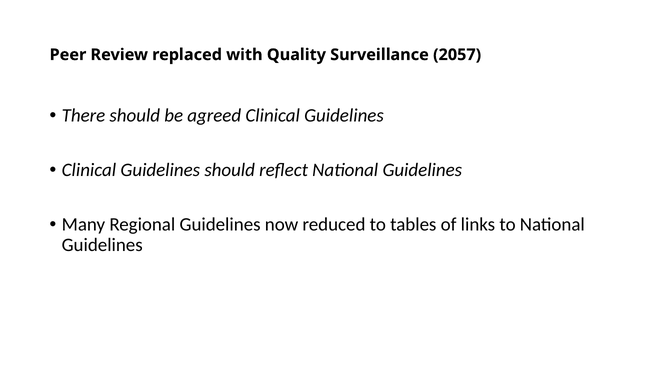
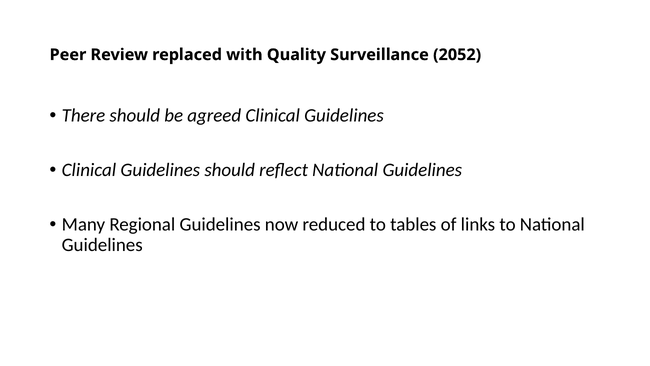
2057: 2057 -> 2052
